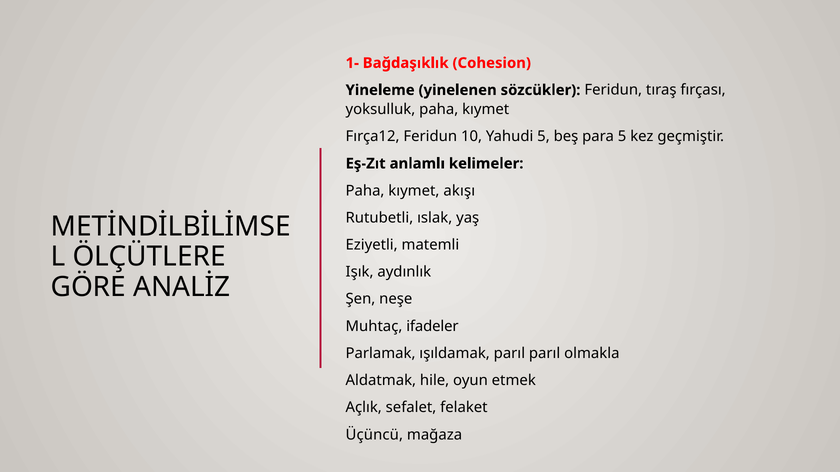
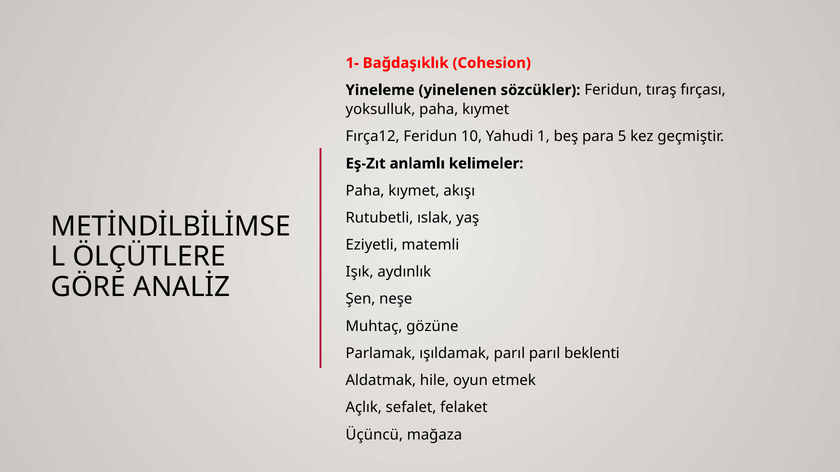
Yahudi 5: 5 -> 1
ifadeler: ifadeler -> gözüne
olmakla: olmakla -> beklenti
